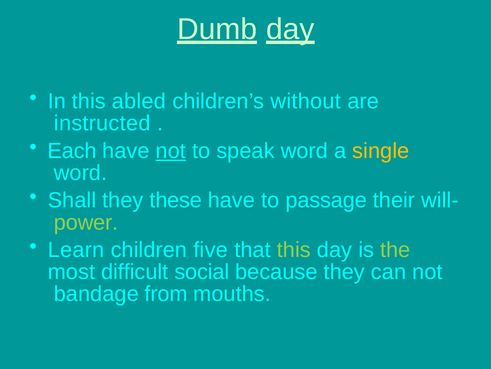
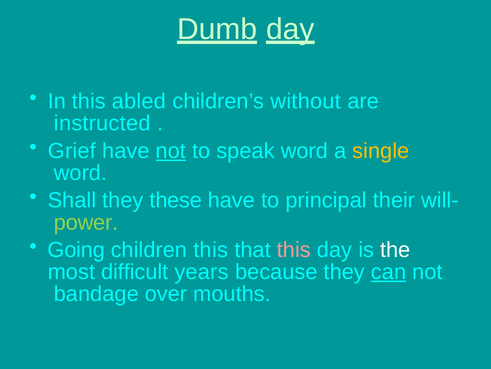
Each: Each -> Grief
passage: passage -> principal
Learn: Learn -> Going
children five: five -> this
this at (294, 249) colour: light green -> pink
the colour: light green -> white
social: social -> years
can underline: none -> present
from: from -> over
